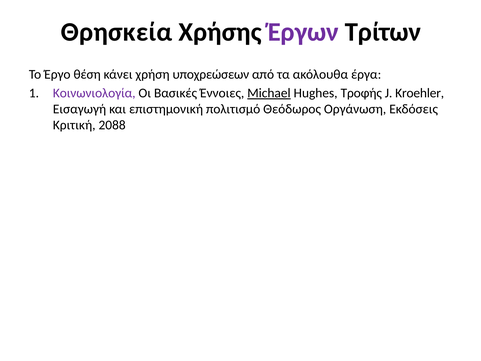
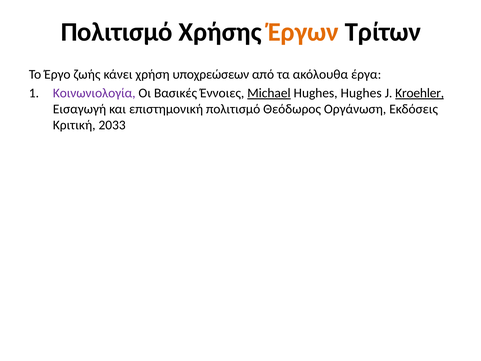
Θρησκεία at (116, 32): Θρησκεία -> Πολιτισμό
Έργων colour: purple -> orange
θέση: θέση -> ζωής
Hughes Τροφής: Τροφής -> Hughes
Kroehler underline: none -> present
2088: 2088 -> 2033
